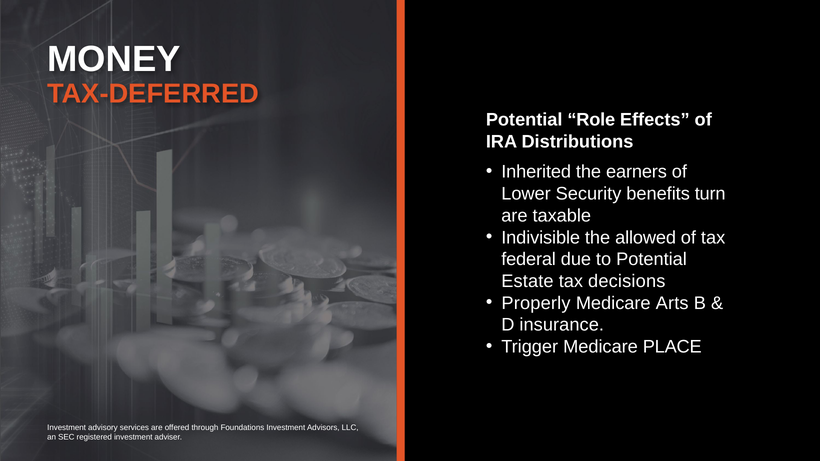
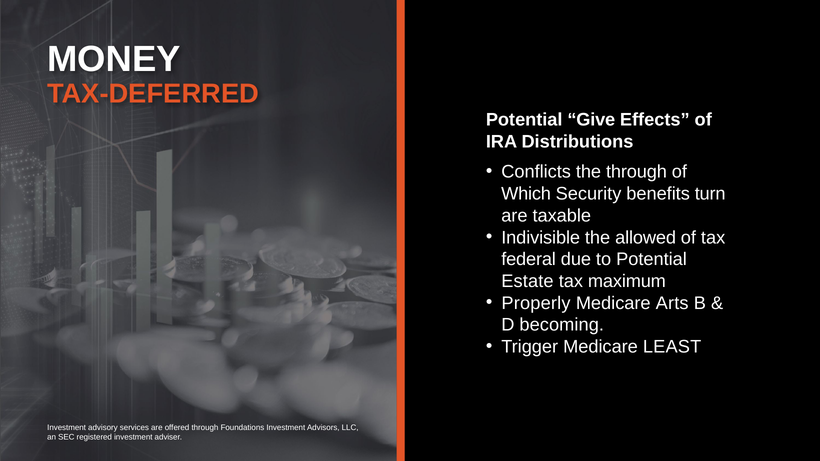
Role: Role -> Give
Inherited: Inherited -> Conflicts
the earners: earners -> through
Lower: Lower -> Which
decisions: decisions -> maximum
insurance: insurance -> becoming
PLACE: PLACE -> LEAST
